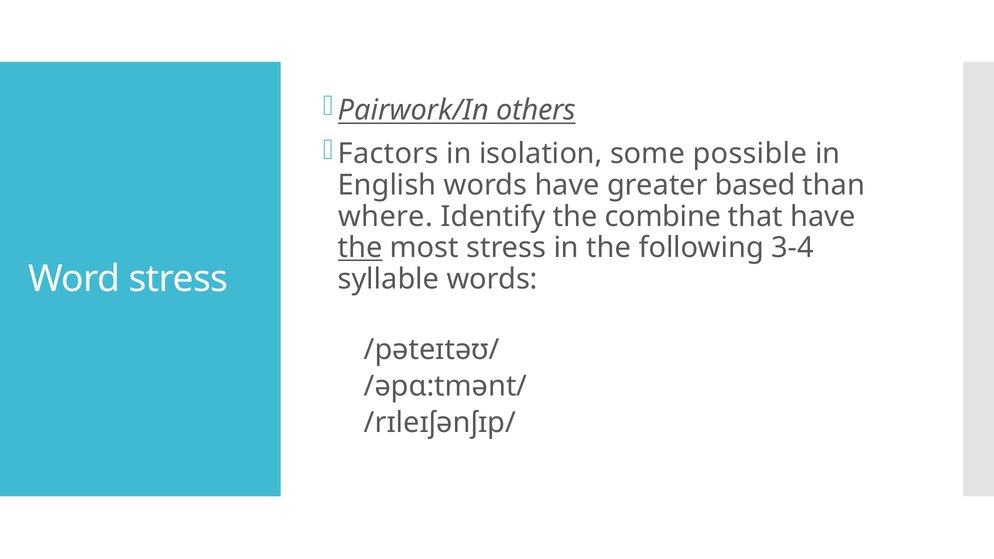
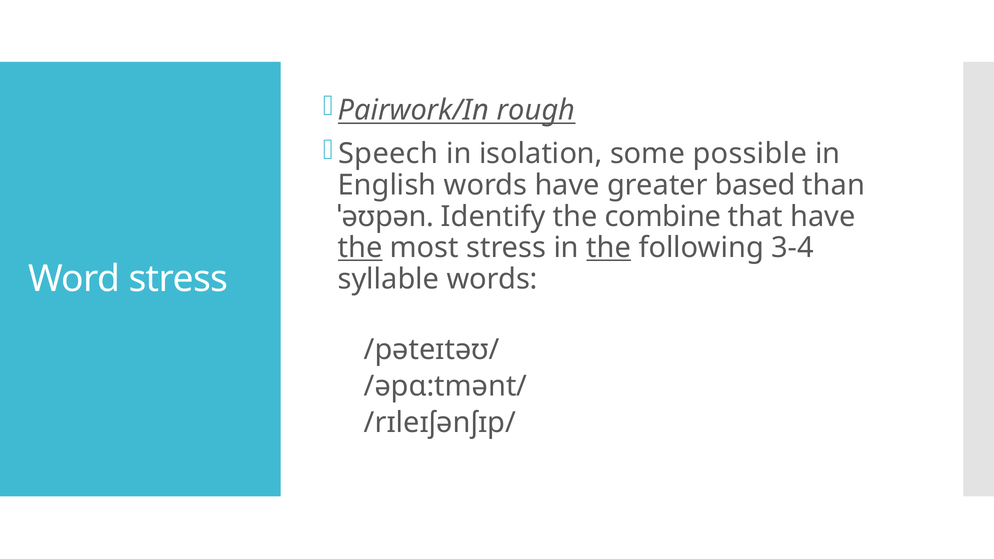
others: others -> rough
Factors: Factors -> Speech
where: where -> ˈəʊpən
the at (609, 248) underline: none -> present
